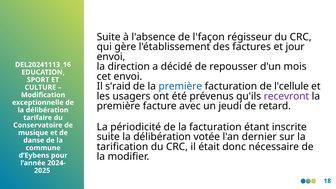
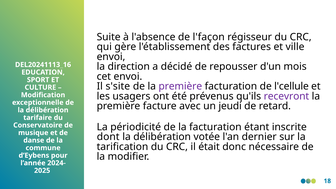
jour: jour -> ville
s'raid: s'raid -> s'site
première at (180, 86) colour: blue -> purple
suite at (108, 137): suite -> dont
